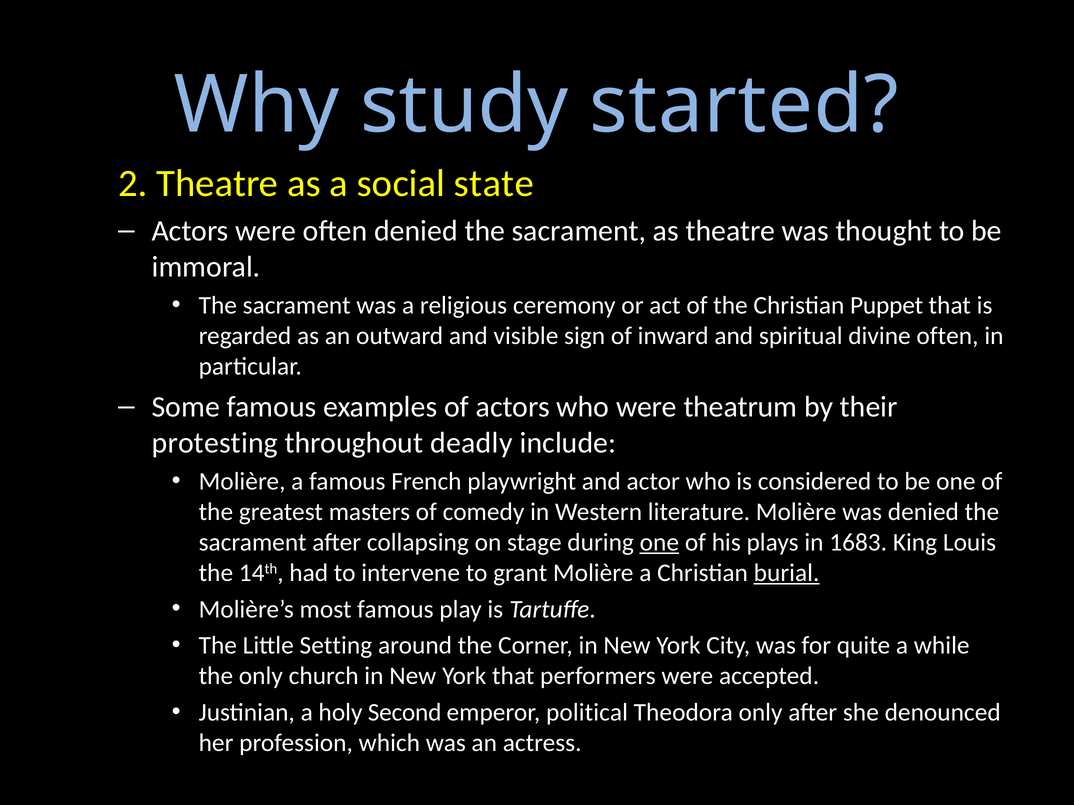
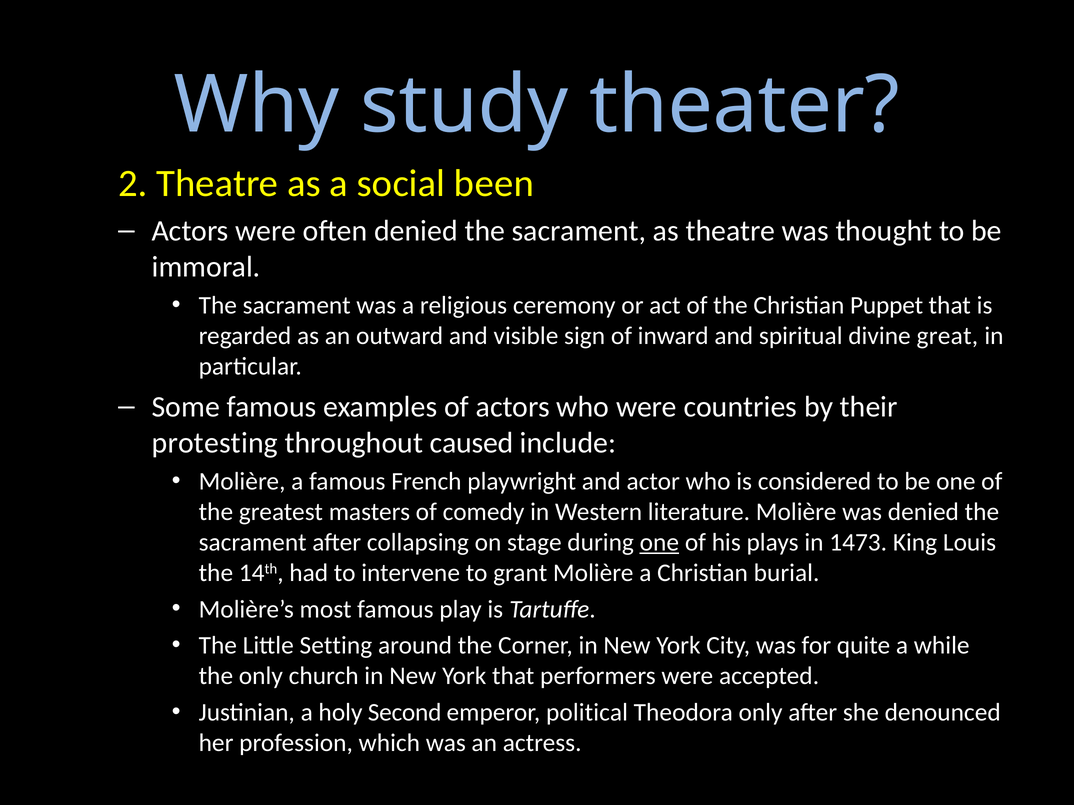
started: started -> theater
state: state -> been
divine often: often -> great
theatrum: theatrum -> countries
deadly: deadly -> caused
1683: 1683 -> 1473
burial underline: present -> none
